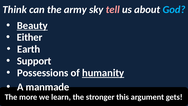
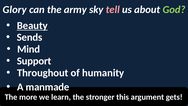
Think: Think -> Glory
God colour: light blue -> light green
Either: Either -> Sends
Earth: Earth -> Mind
Possessions: Possessions -> Throughout
humanity underline: present -> none
